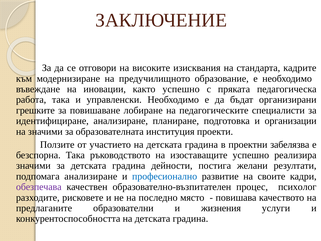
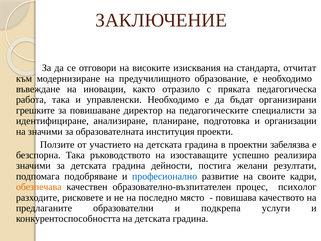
кадрите: кадрите -> отчитат
както успешно: успешно -> отразило
лобиране: лобиране -> директор
подпомага анализиране: анализиране -> подобряване
обезпечава colour: purple -> orange
жизнения: жизнения -> подкрепа
